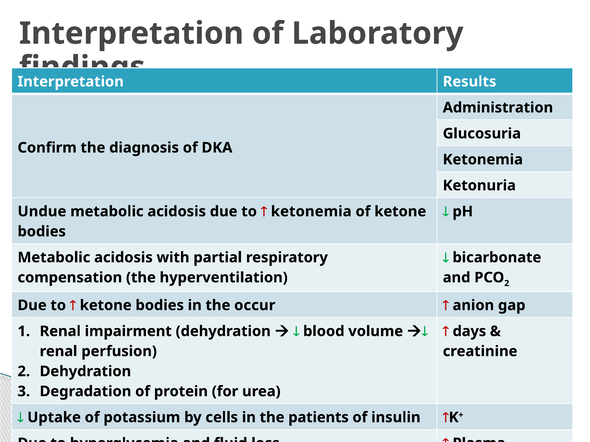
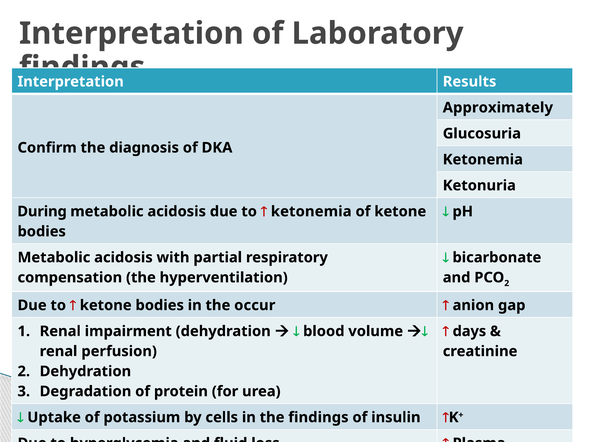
Administration: Administration -> Approximately
Undue: Undue -> During
the patients: patients -> findings
